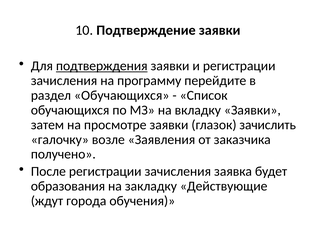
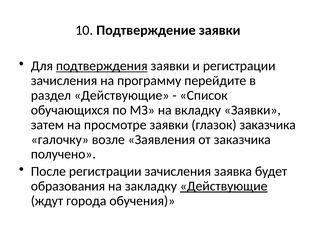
раздел Обучающихся: Обучающихся -> Действующие
глазок зачислить: зачислить -> заказчика
Действующие at (224, 186) underline: none -> present
